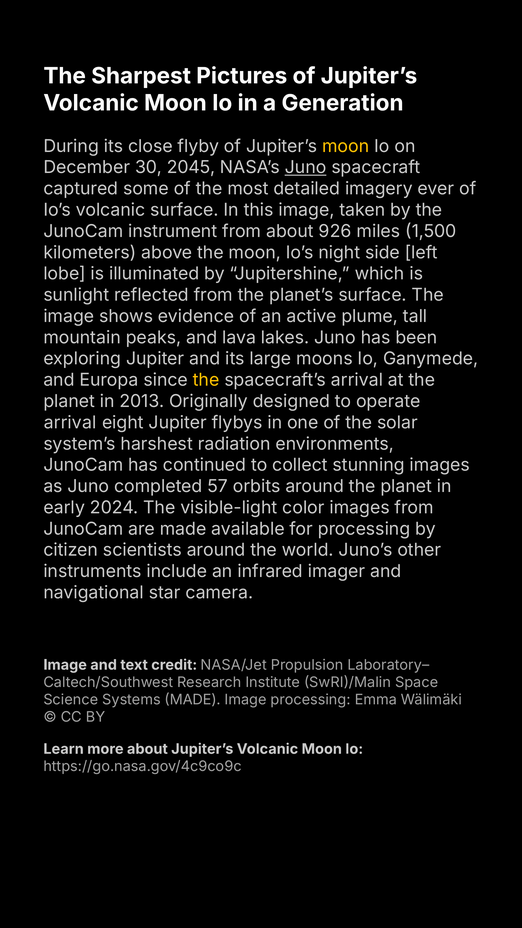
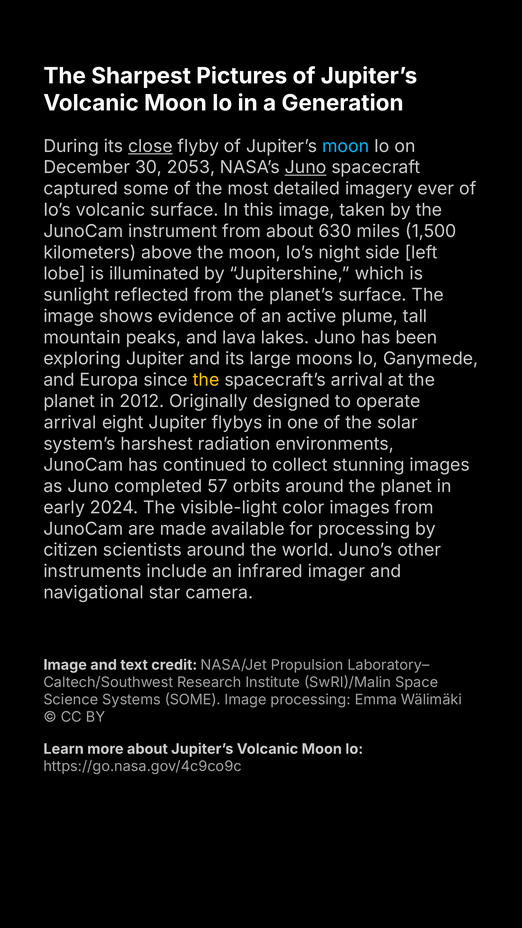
close underline: none -> present
moon at (346, 146) colour: yellow -> light blue
2045: 2045 -> 2053
926: 926 -> 630
2013: 2013 -> 2012
Systems MADE: MADE -> SOME
